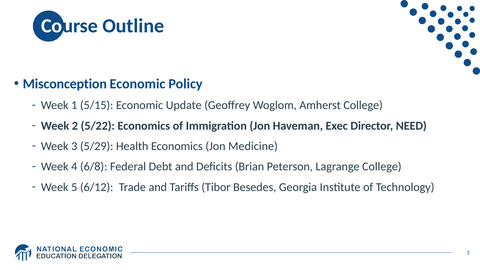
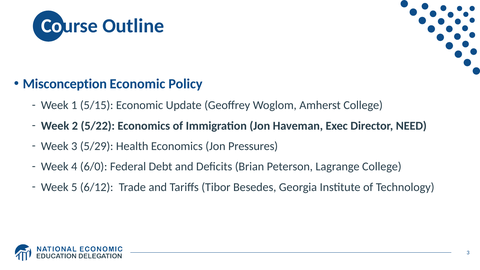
Medicine: Medicine -> Pressures
6/8: 6/8 -> 6/0
